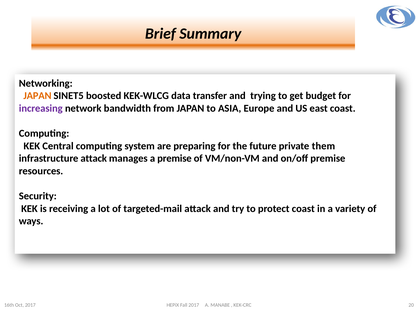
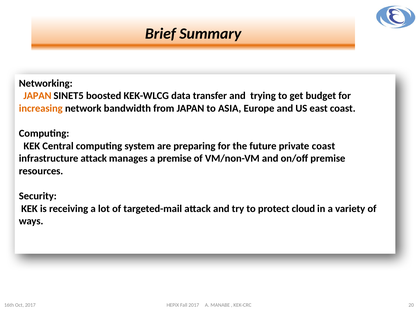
increasing colour: purple -> orange
private them: them -> coast
protect coast: coast -> cloud
